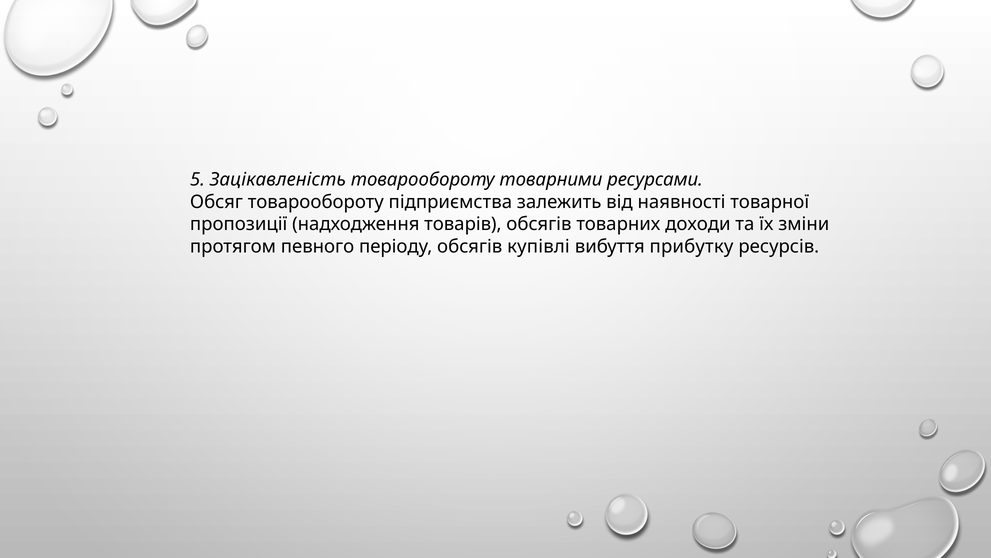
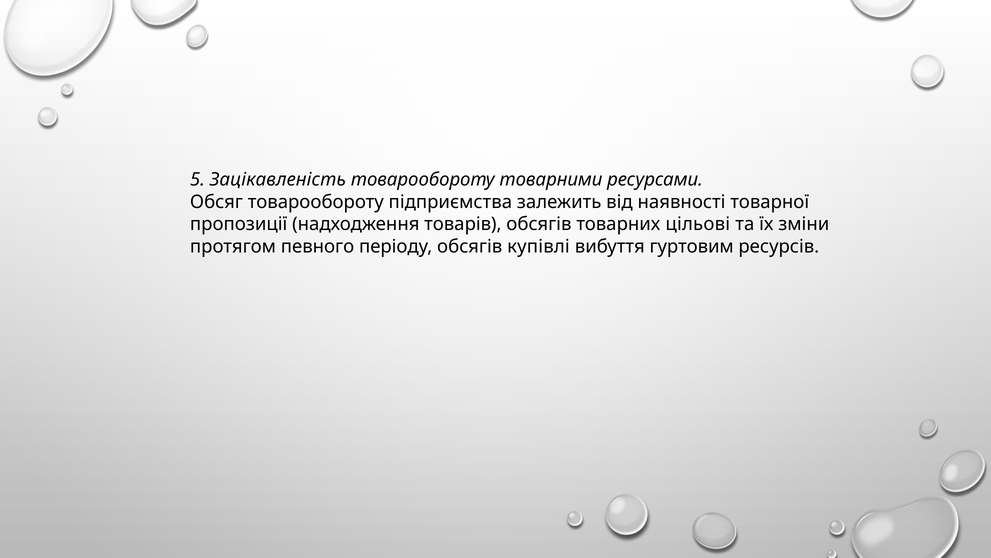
доходи: доходи -> цільові
прибутку: прибутку -> гуртовим
